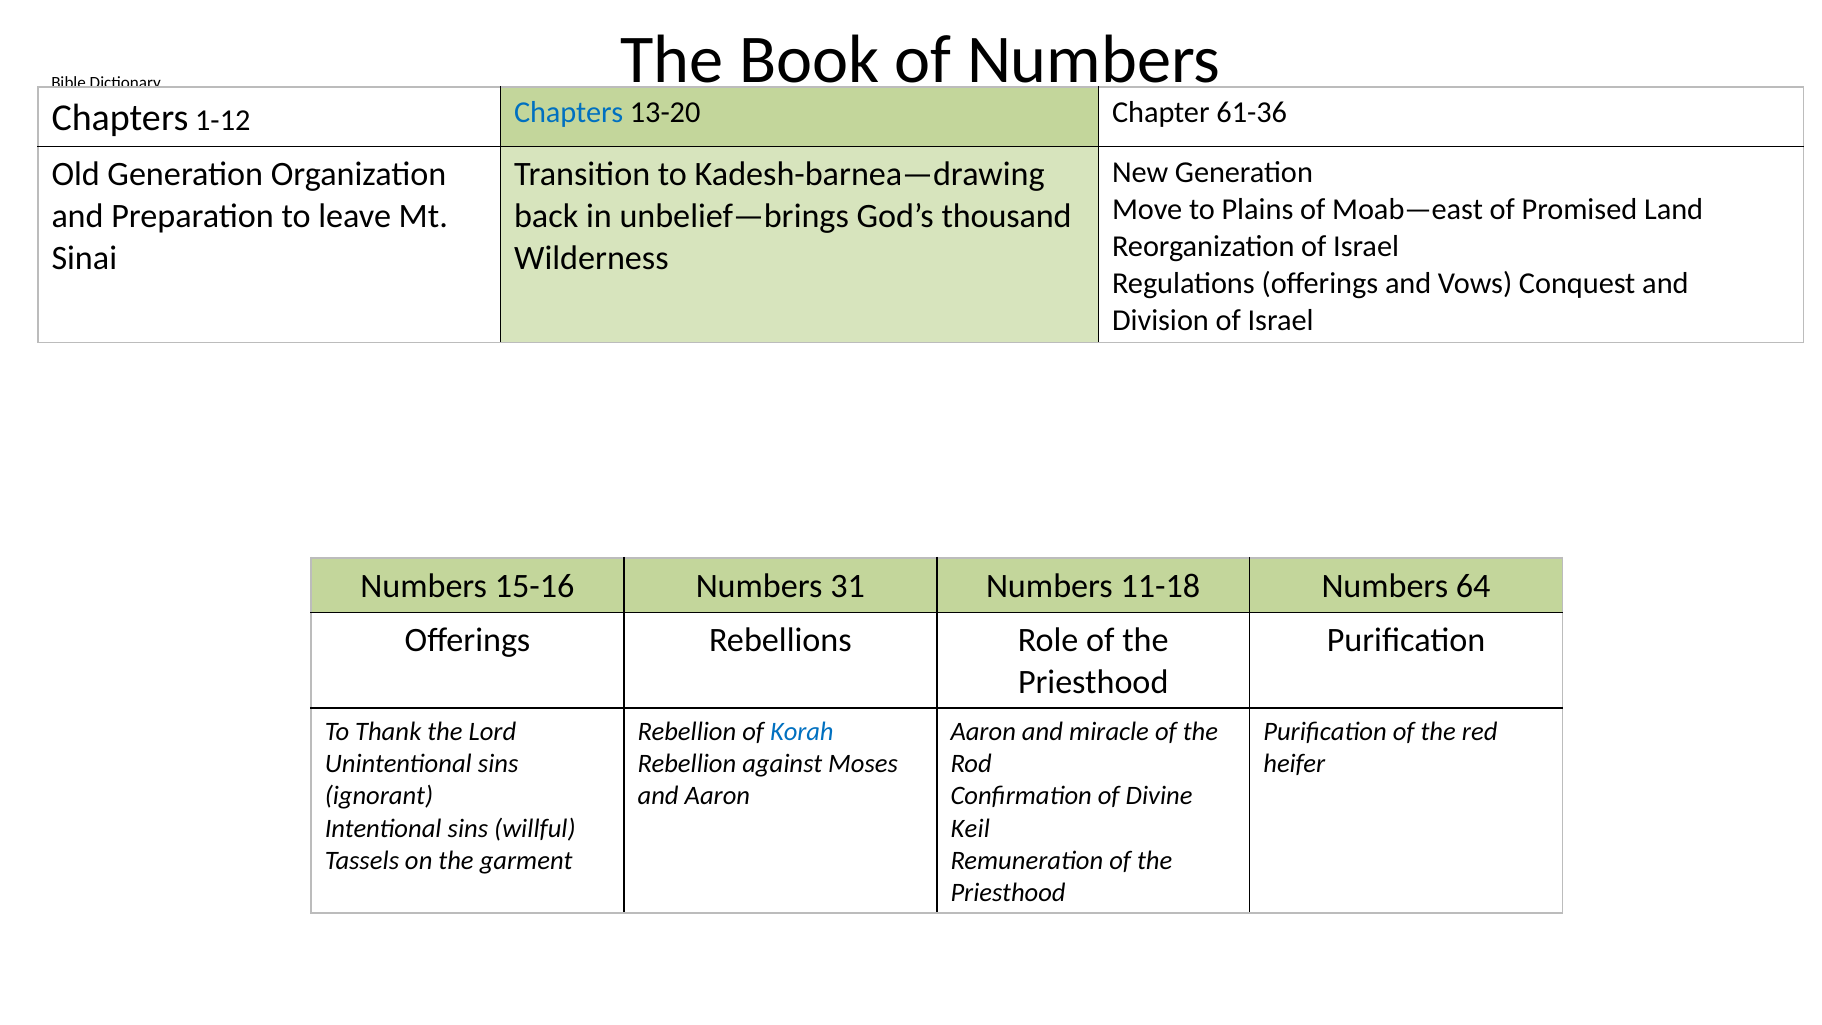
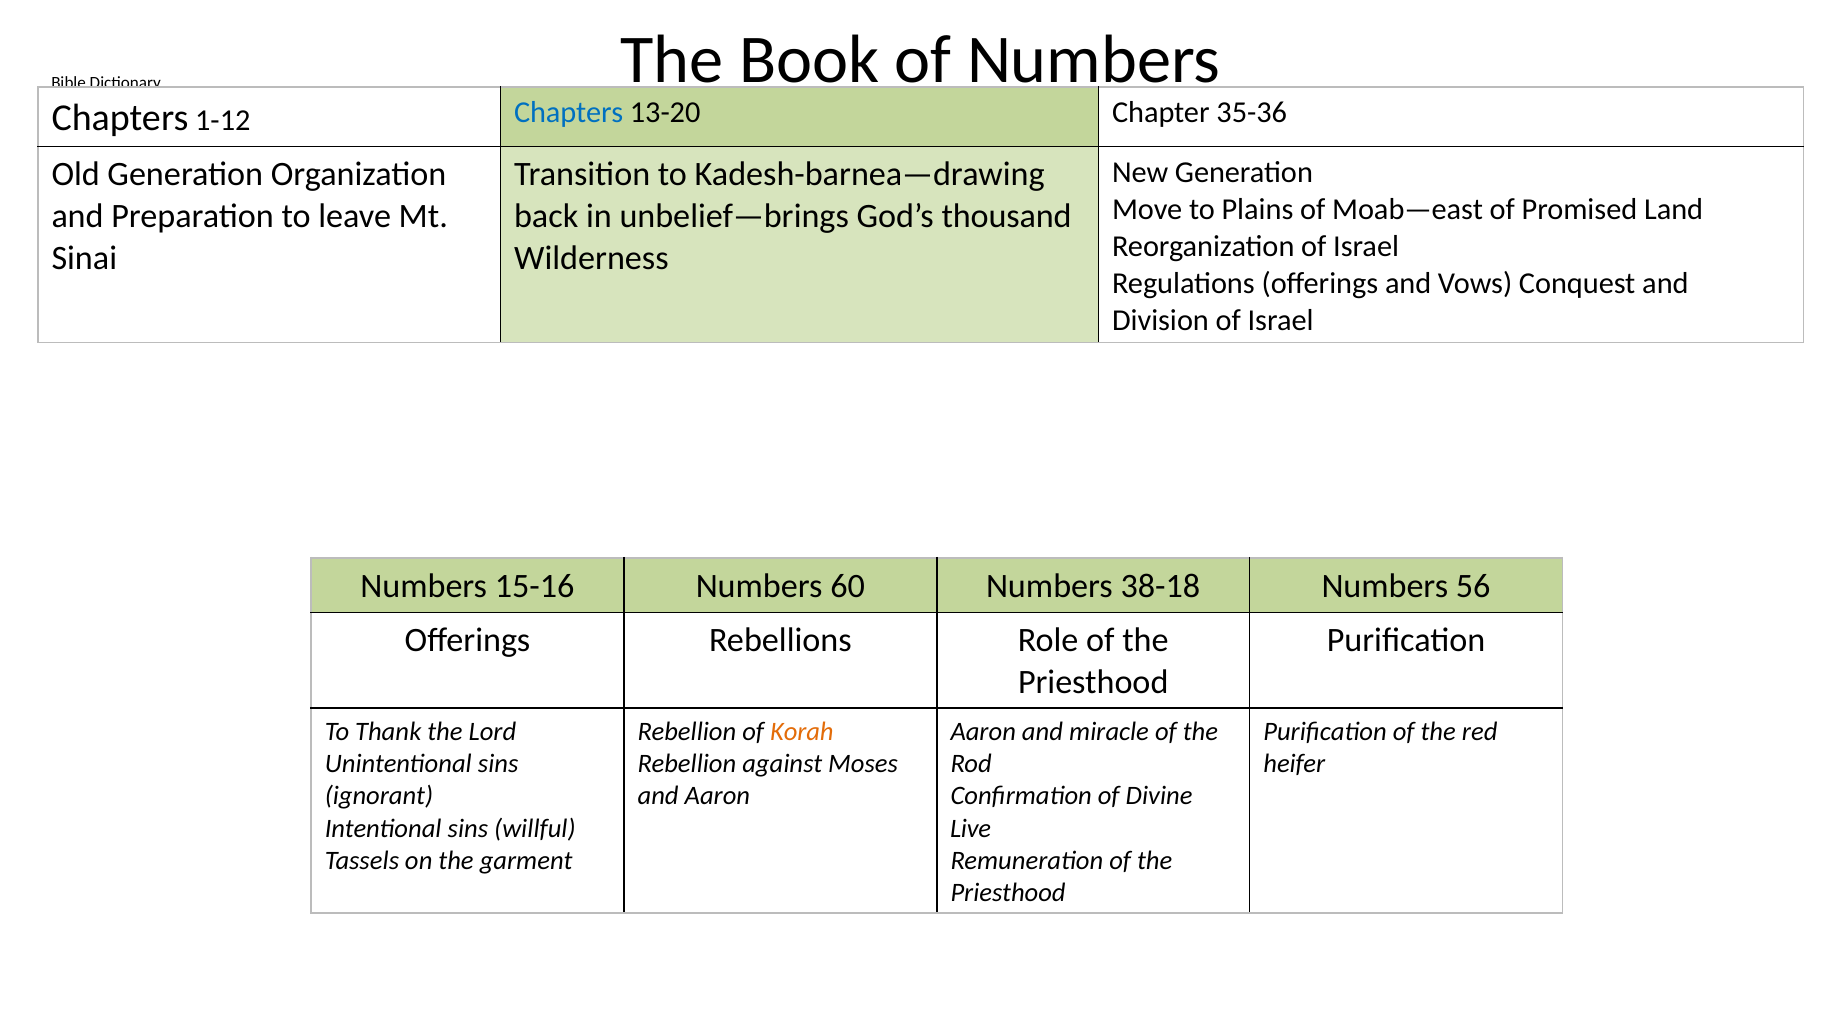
61-36: 61-36 -> 35-36
31: 31 -> 60
11-18: 11-18 -> 38-18
64: 64 -> 56
Korah colour: blue -> orange
Keil: Keil -> Live
